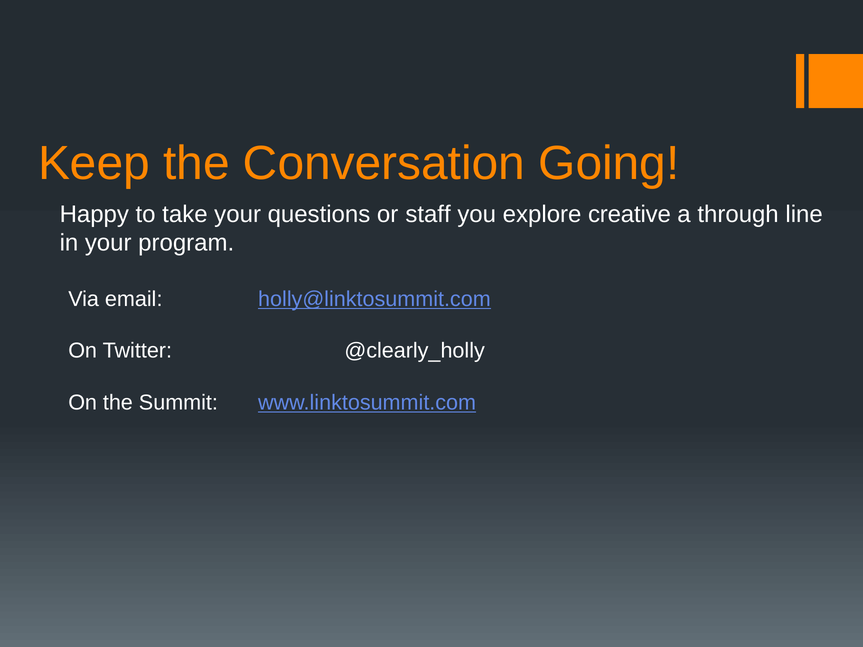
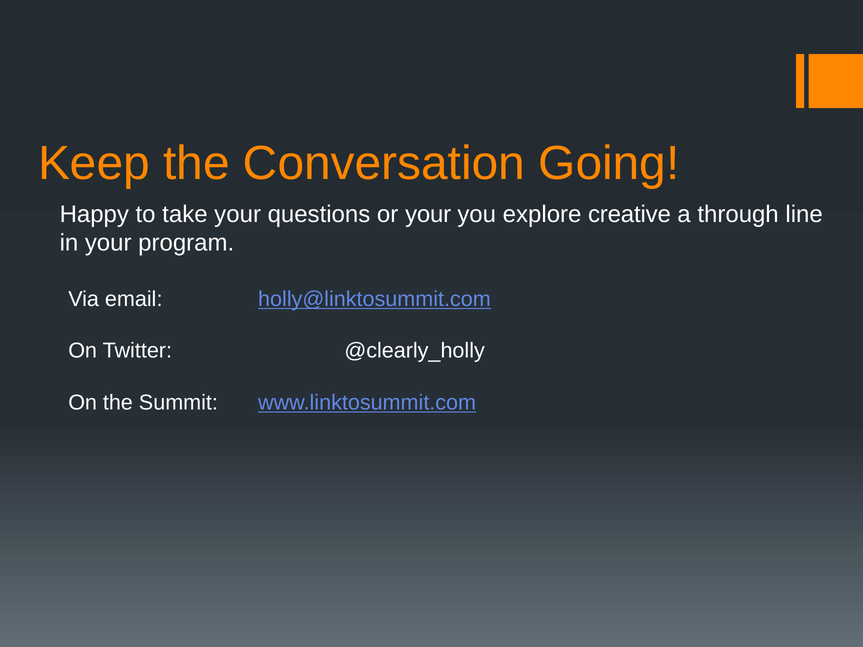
or staff: staff -> your
